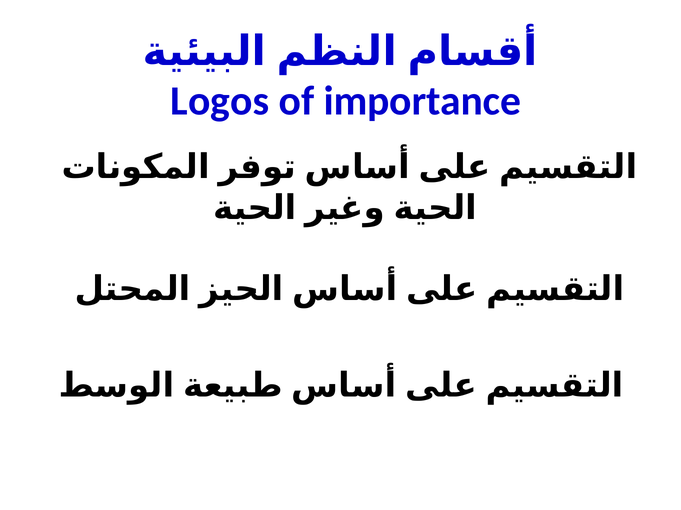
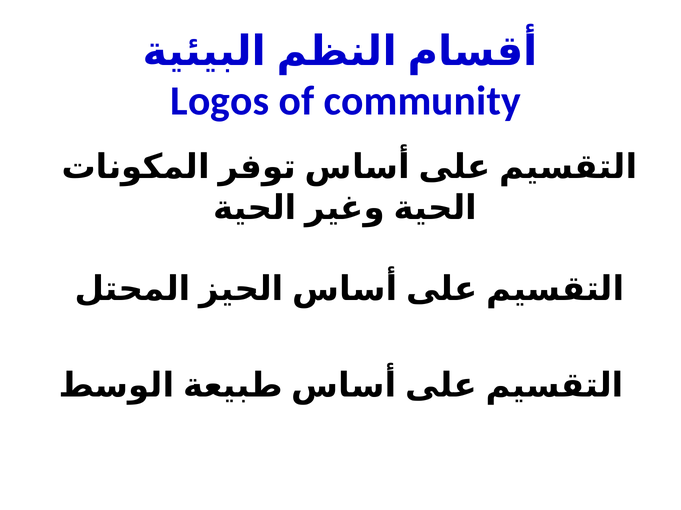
importance: importance -> community
